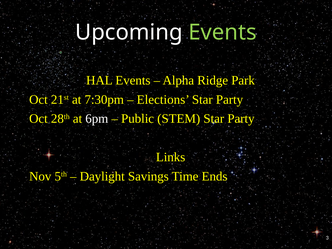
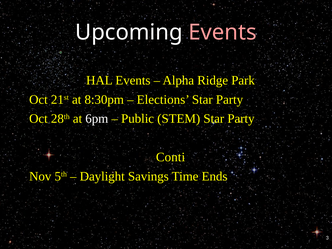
Events at (223, 32) colour: light green -> pink
7:30pm: 7:30pm -> 8:30pm
Links: Links -> Conti
